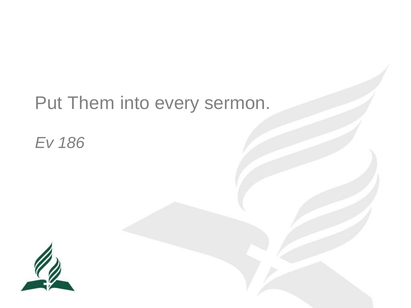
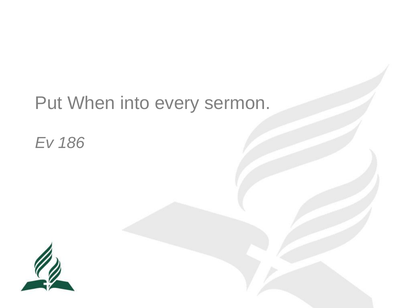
Them: Them -> When
